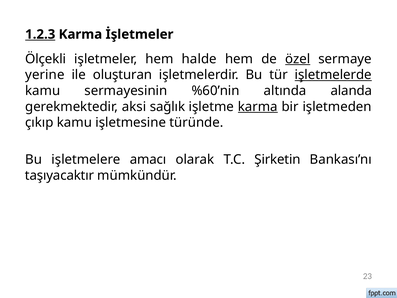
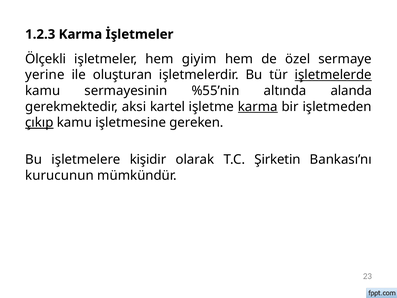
1.2.3 underline: present -> none
halde: halde -> giyim
özel underline: present -> none
%60’nin: %60’nin -> %55’nin
sağlık: sağlık -> kartel
çıkıp underline: none -> present
türünde: türünde -> gereken
amacı: amacı -> kişidir
taşıyacaktır: taşıyacaktır -> kurucunun
